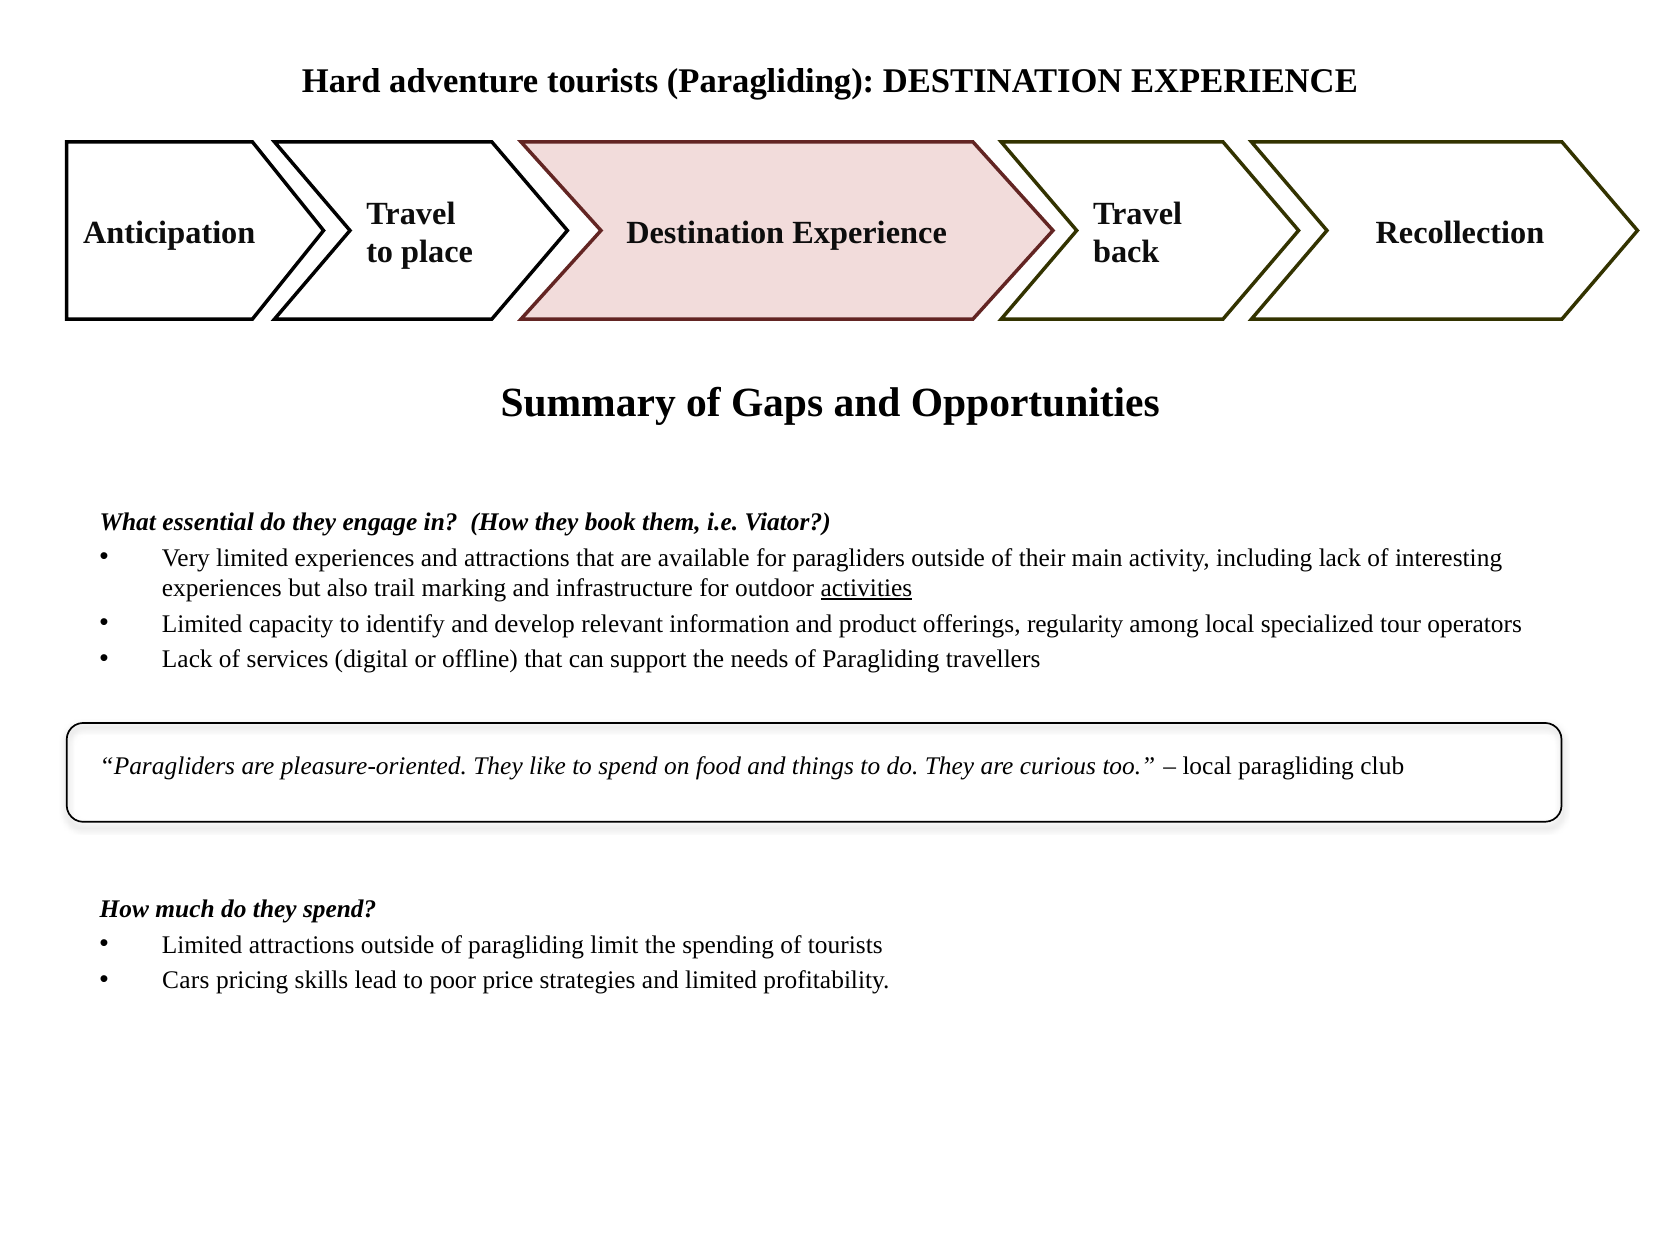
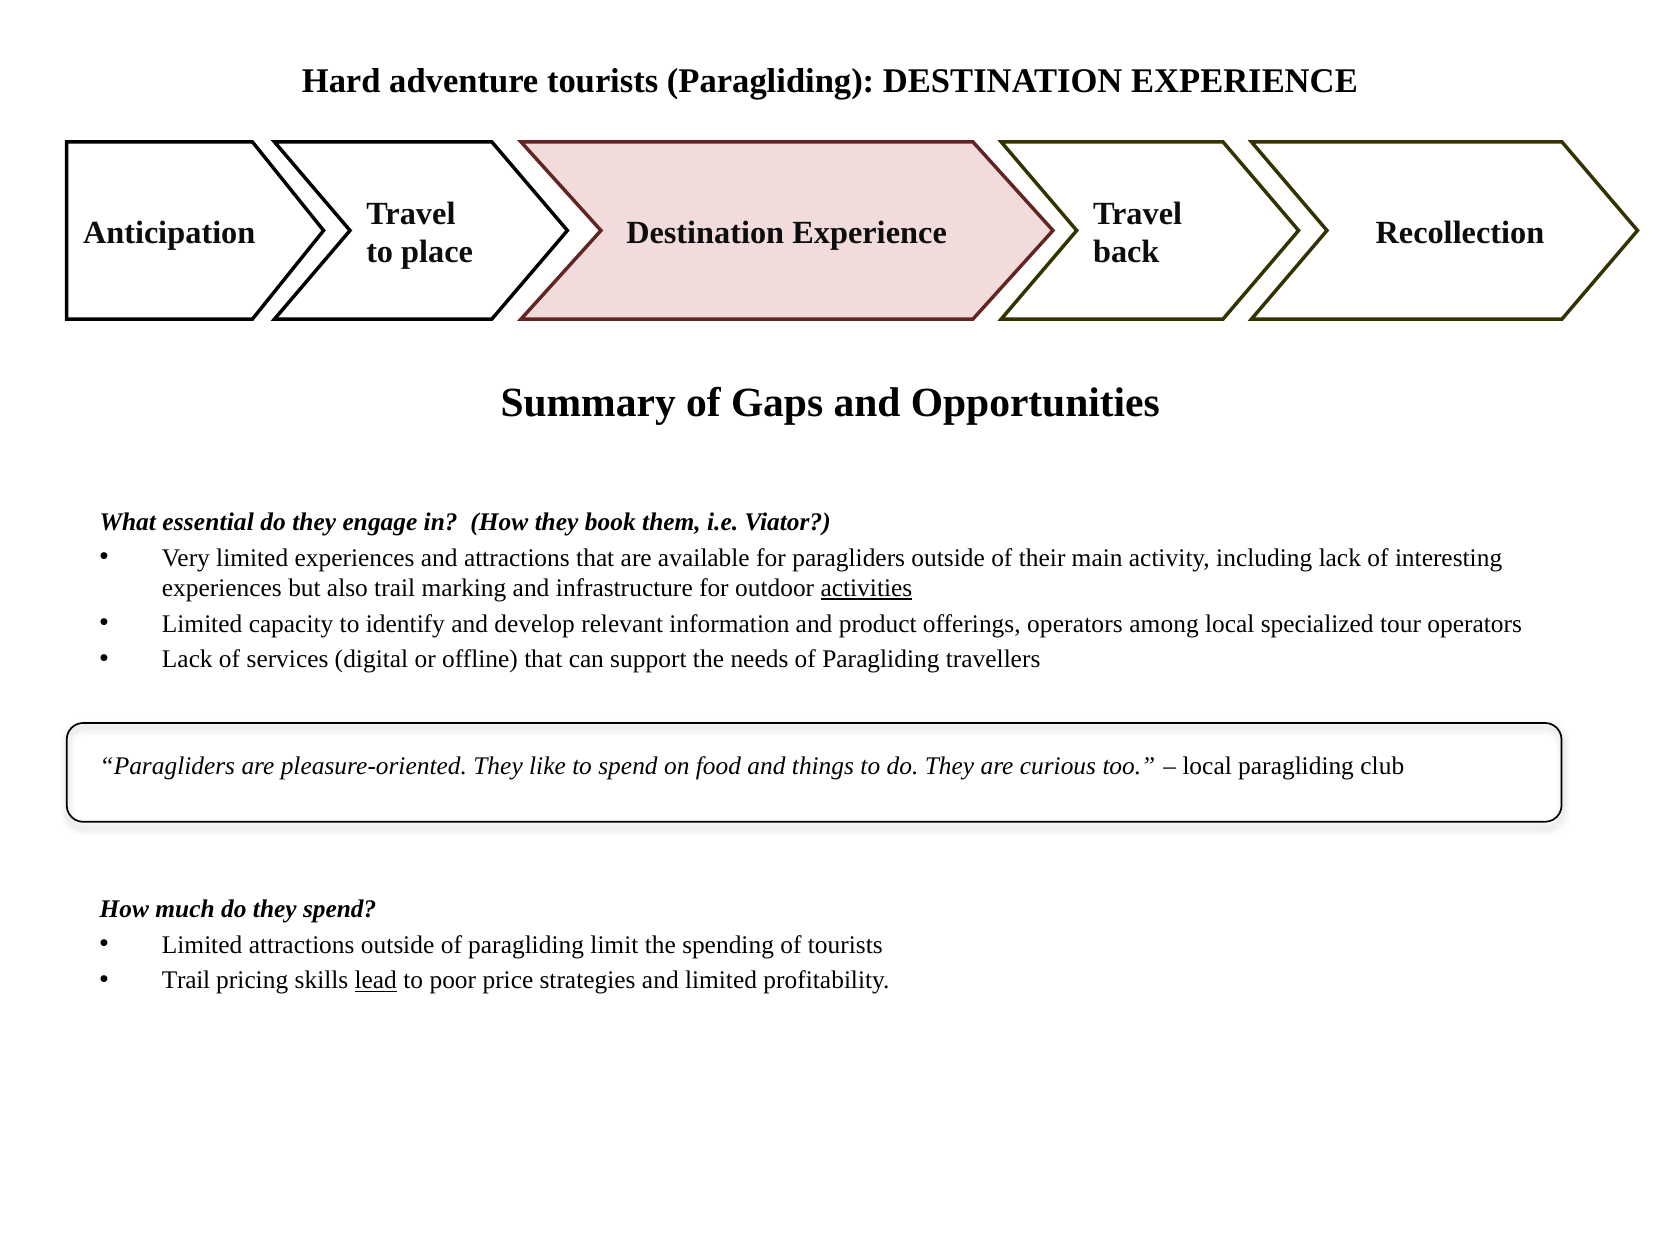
offerings regularity: regularity -> operators
Cars at (186, 980): Cars -> Trail
lead underline: none -> present
